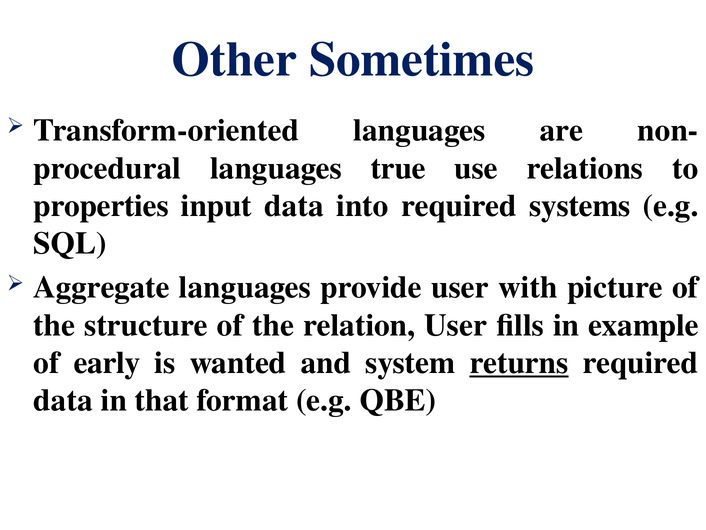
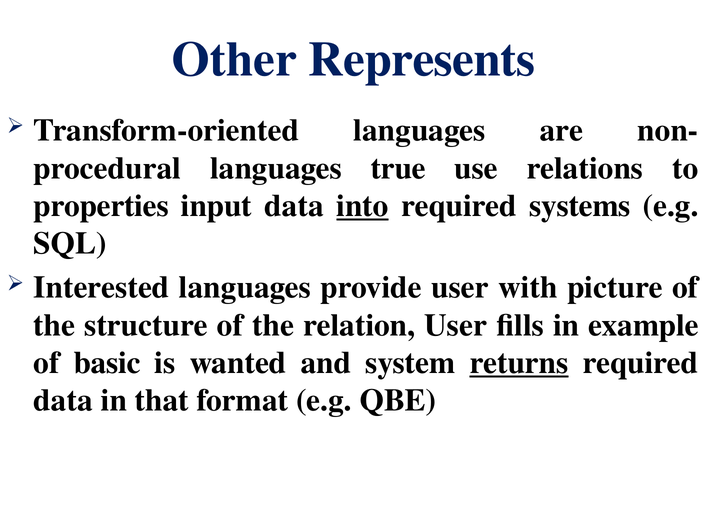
Sometimes: Sometimes -> Represents
into underline: none -> present
Aggregate: Aggregate -> Interested
early: early -> basic
